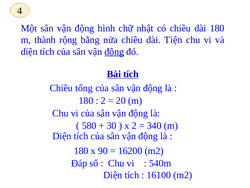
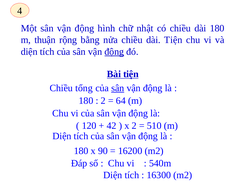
thành: thành -> thuận
Bài tích: tích -> tiện
sân at (118, 88) underline: none -> present
20: 20 -> 64
580: 580 -> 120
30: 30 -> 42
340: 340 -> 510
16100: 16100 -> 16300
